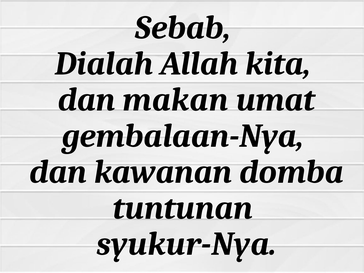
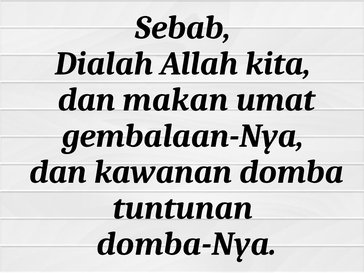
syukur-Nya: syukur-Nya -> domba-Nya
